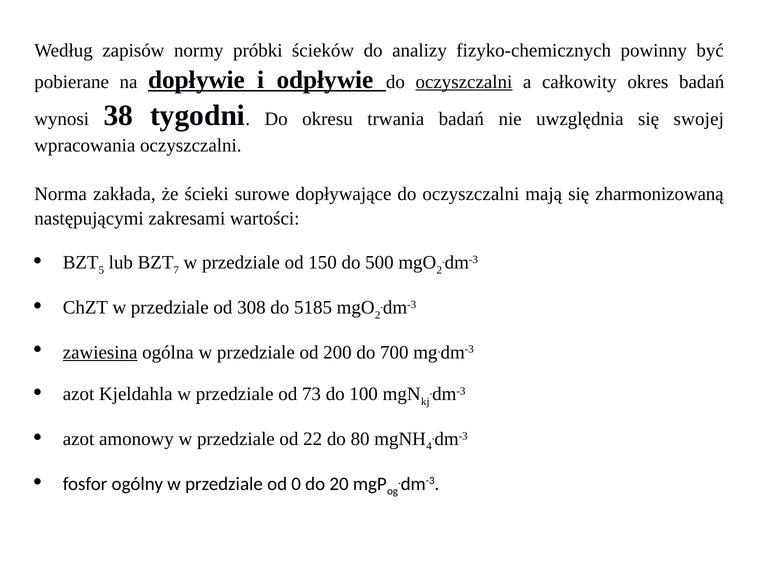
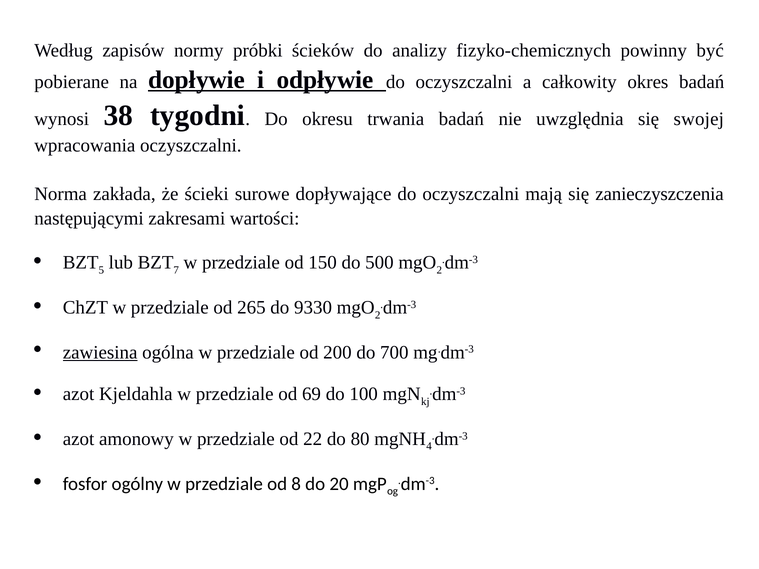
oczyszczalni at (464, 82) underline: present -> none
zharmonizowaną: zharmonizowaną -> zanieczyszczenia
308: 308 -> 265
5185: 5185 -> 9330
73: 73 -> 69
0: 0 -> 8
